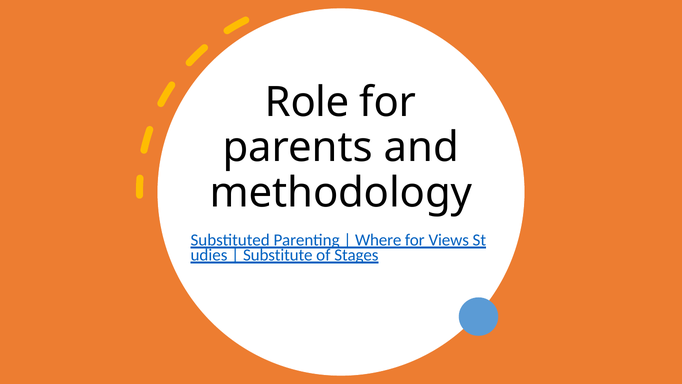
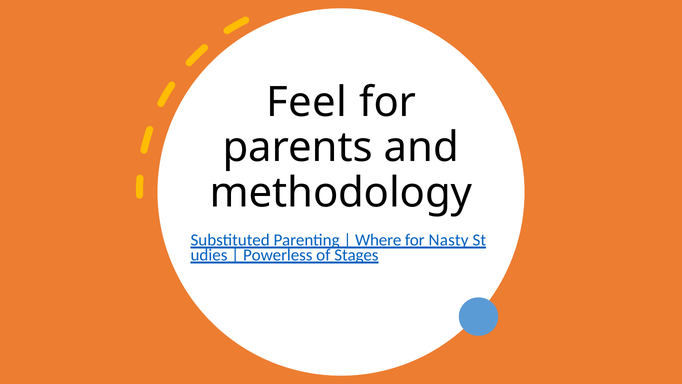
Role: Role -> Feel
Views: Views -> Nasty
Substitute: Substitute -> Powerless
